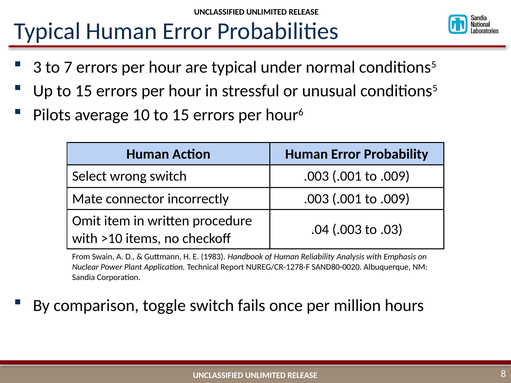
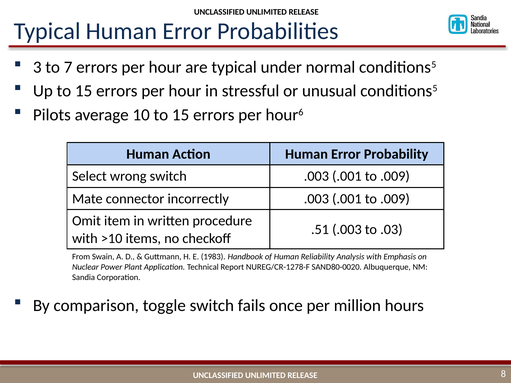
.04: .04 -> .51
